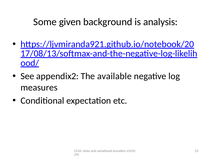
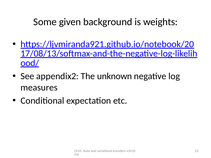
analysis: analysis -> weights
available: available -> unknown
